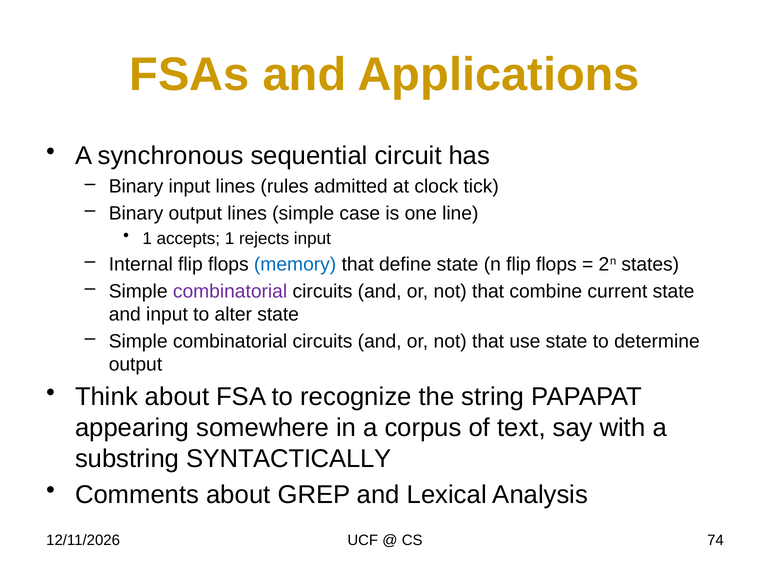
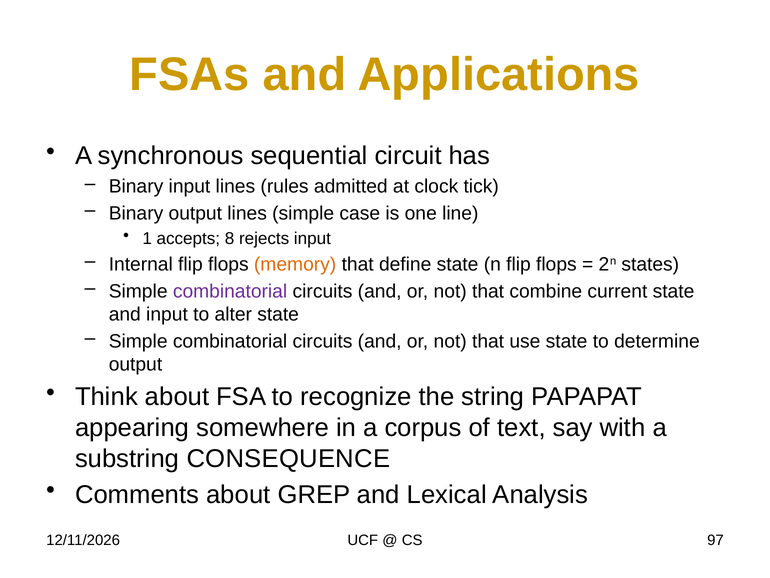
accepts 1: 1 -> 8
memory colour: blue -> orange
SYNTACTICALLY: SYNTACTICALLY -> CONSEQUENCE
74: 74 -> 97
